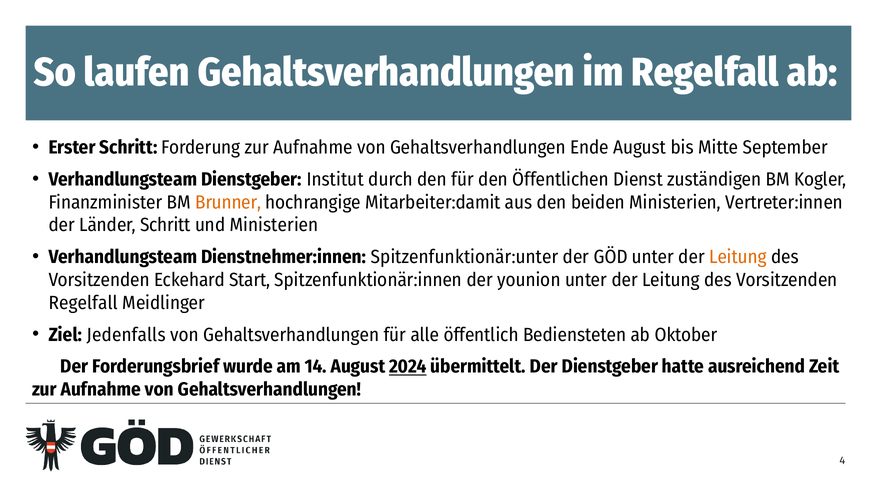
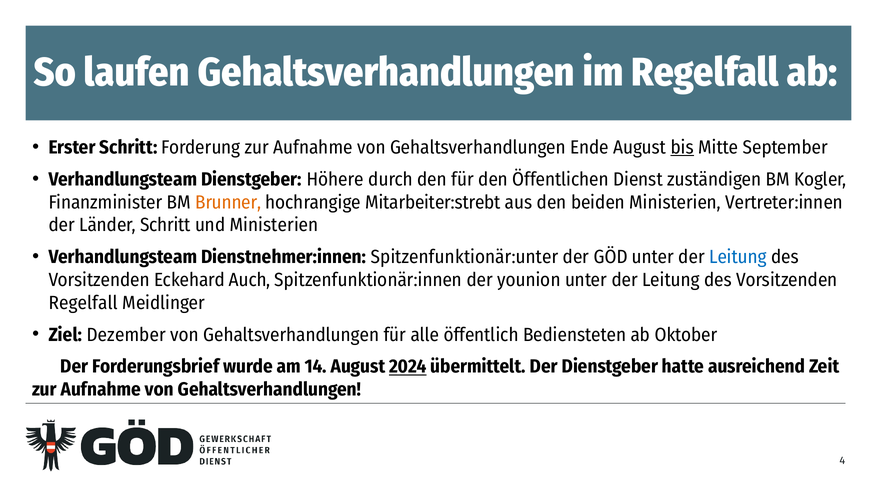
bis underline: none -> present
Institut: Institut -> Höhere
Mitarbeiter:damit: Mitarbeiter:damit -> Mitarbeiter:strebt
Leitung at (738, 257) colour: orange -> blue
Start: Start -> Auch
Jedenfalls: Jedenfalls -> Dezember
